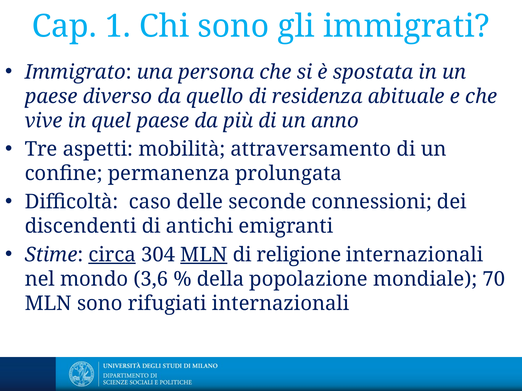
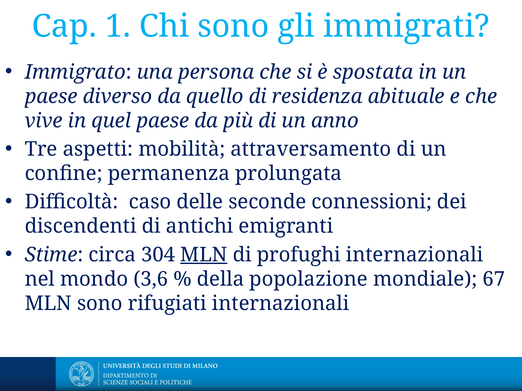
circa underline: present -> none
religione: religione -> profughi
70: 70 -> 67
